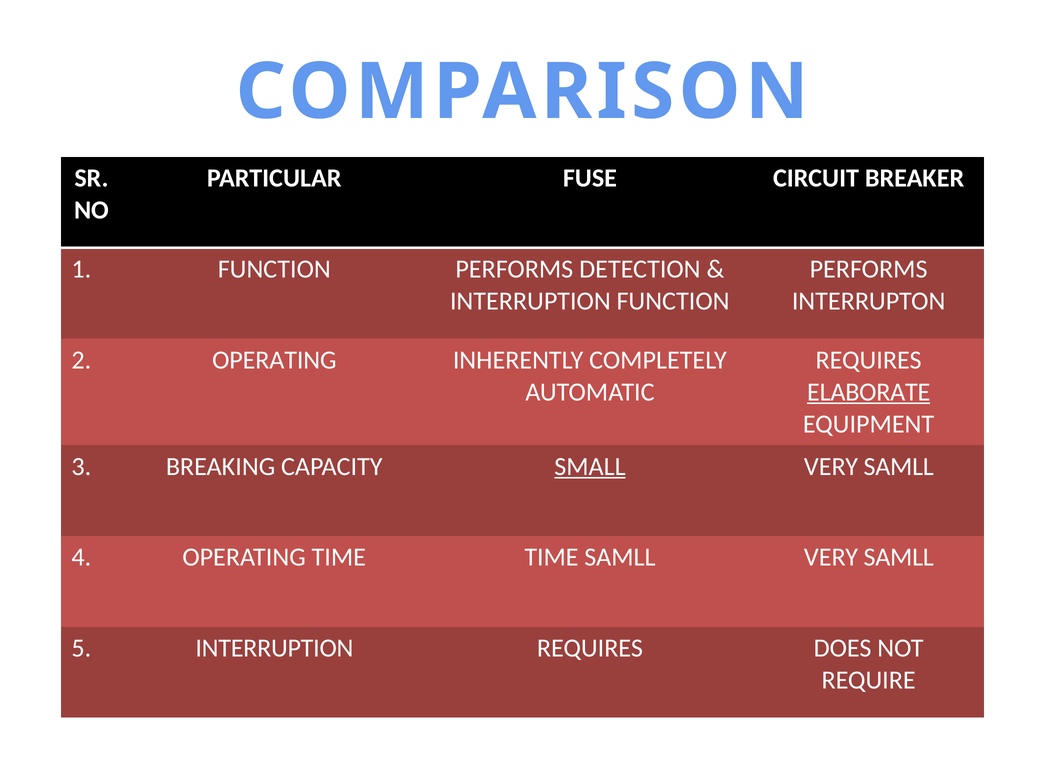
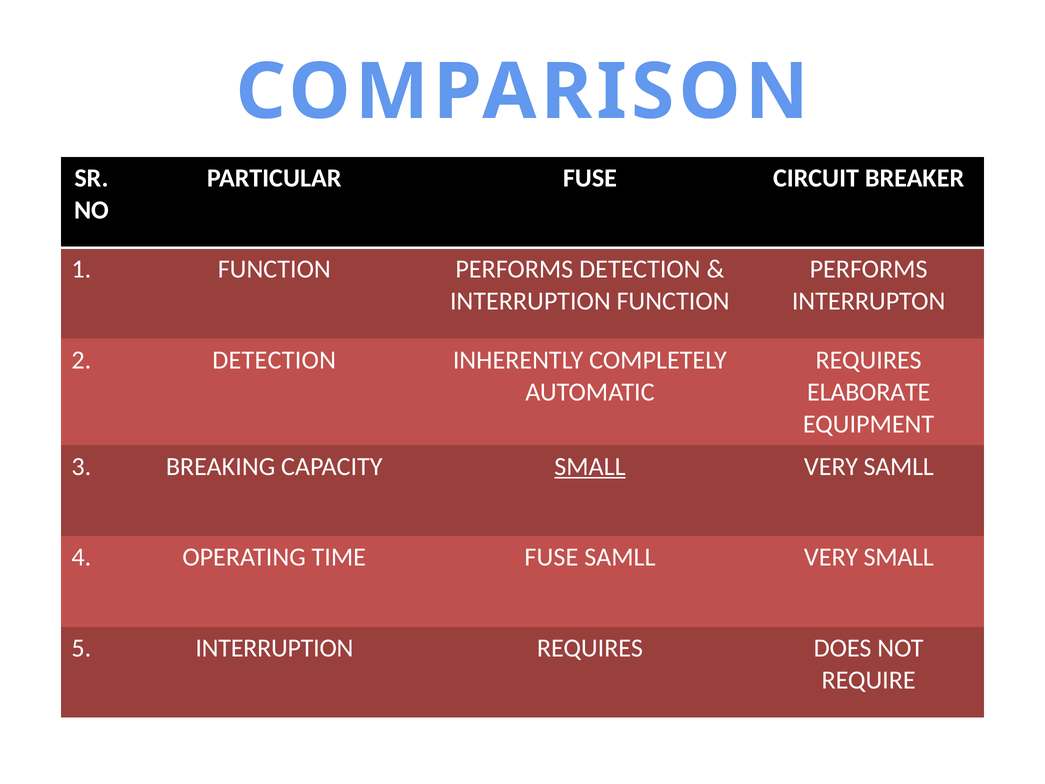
2 OPERATING: OPERATING -> DETECTION
ELABORATE underline: present -> none
TIME TIME: TIME -> FUSE
SAMLL VERY SAMLL: SAMLL -> SMALL
